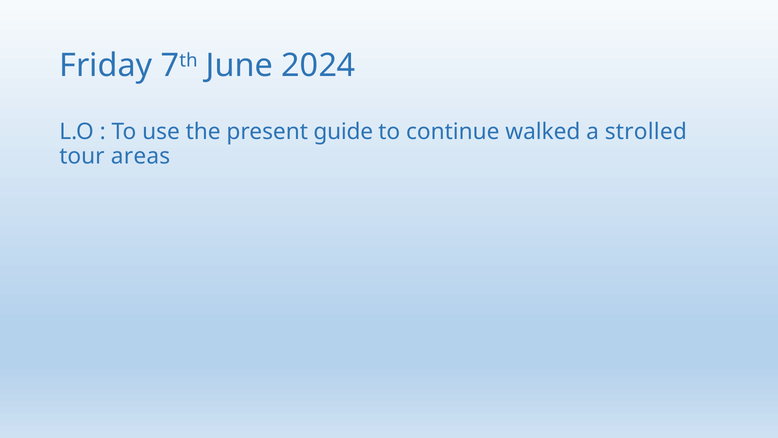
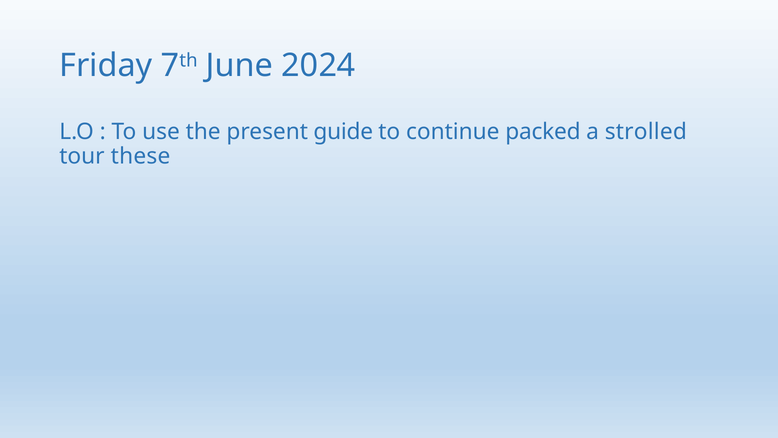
walked: walked -> packed
areas: areas -> these
